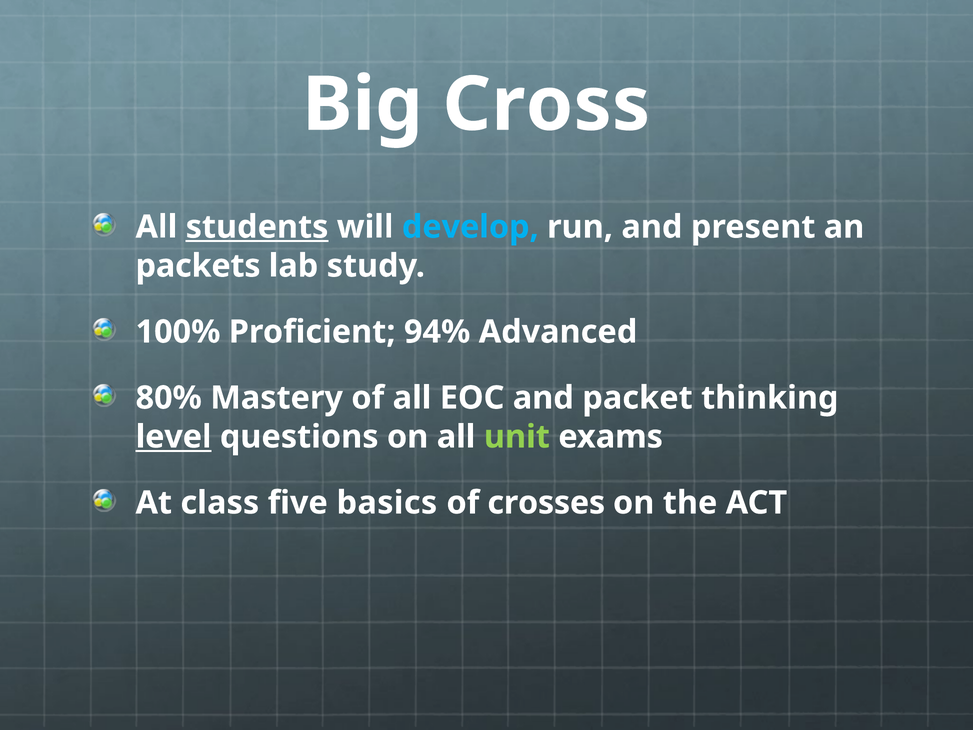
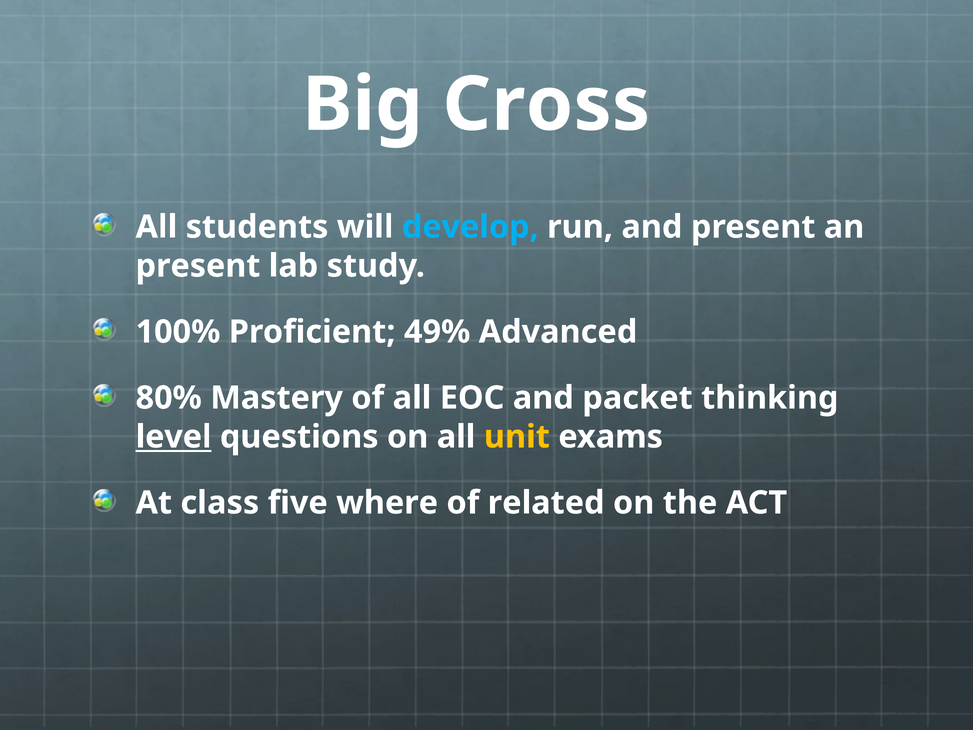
students underline: present -> none
packets at (198, 266): packets -> present
94%: 94% -> 49%
unit colour: light green -> yellow
basics: basics -> where
crosses: crosses -> related
